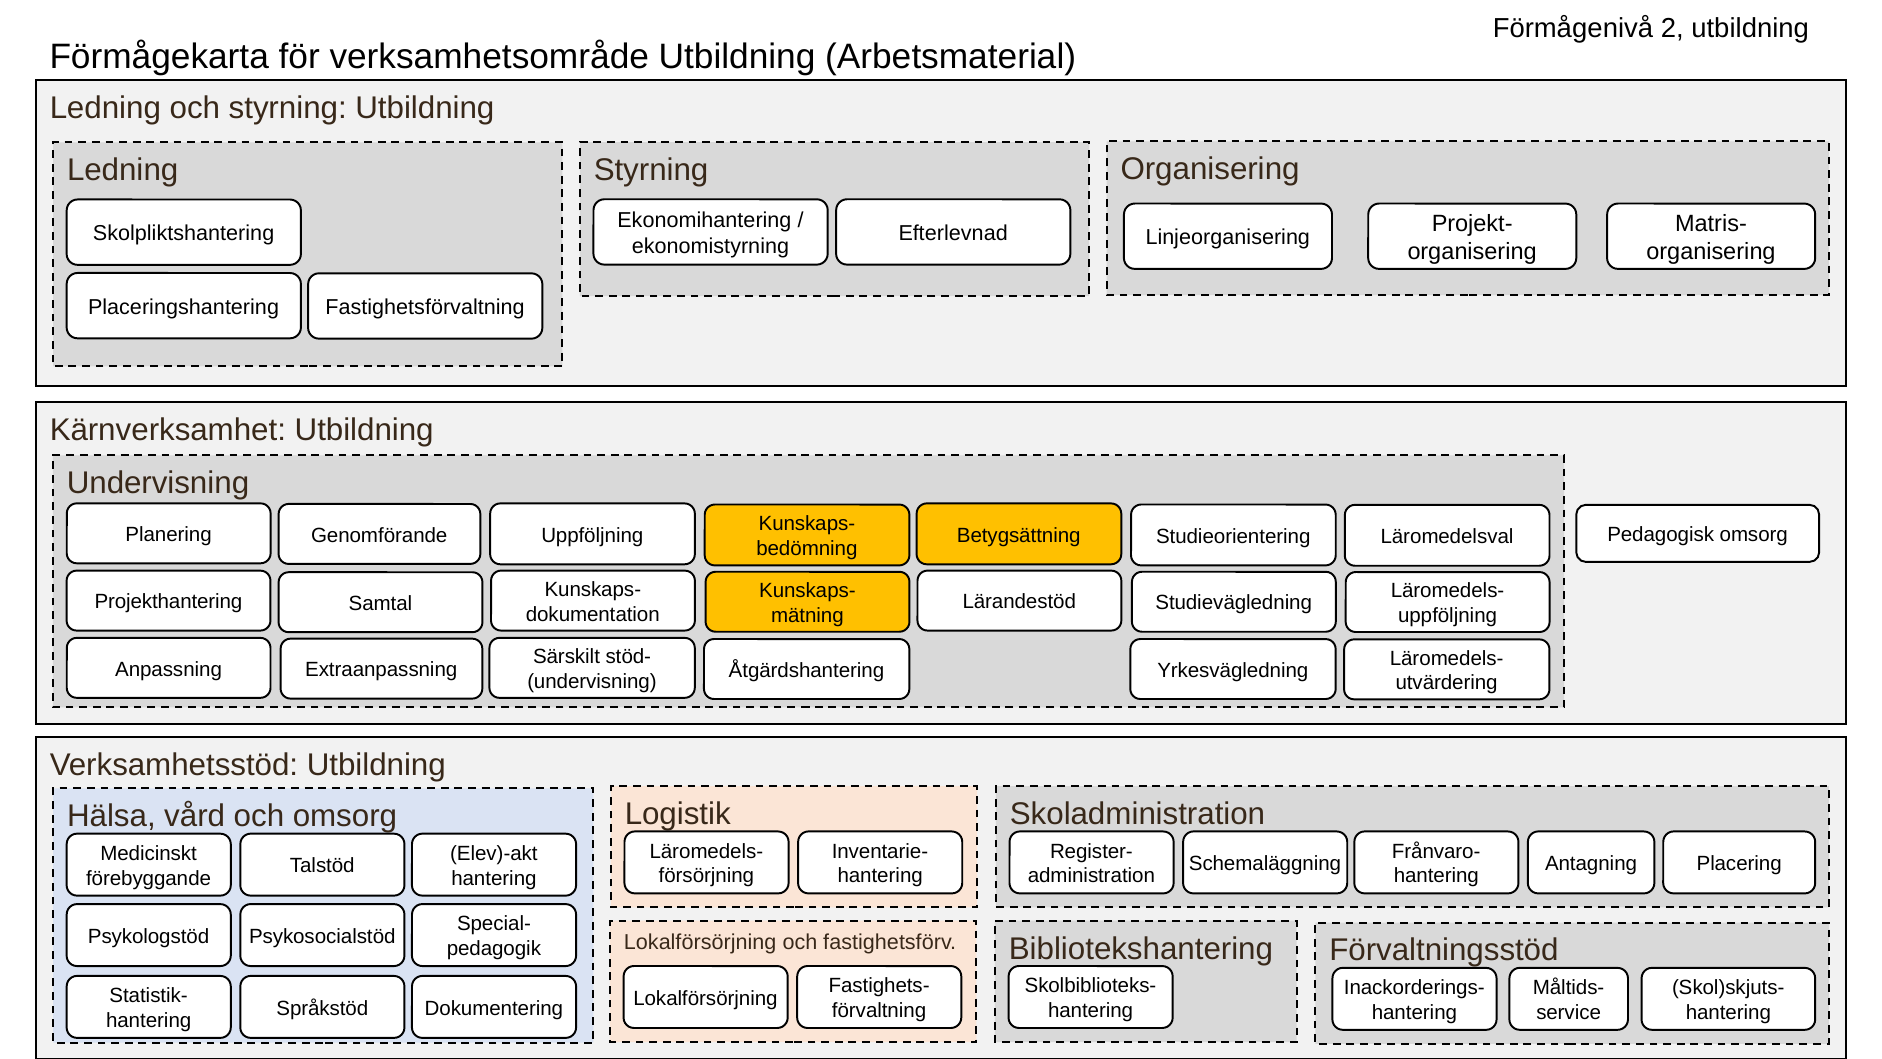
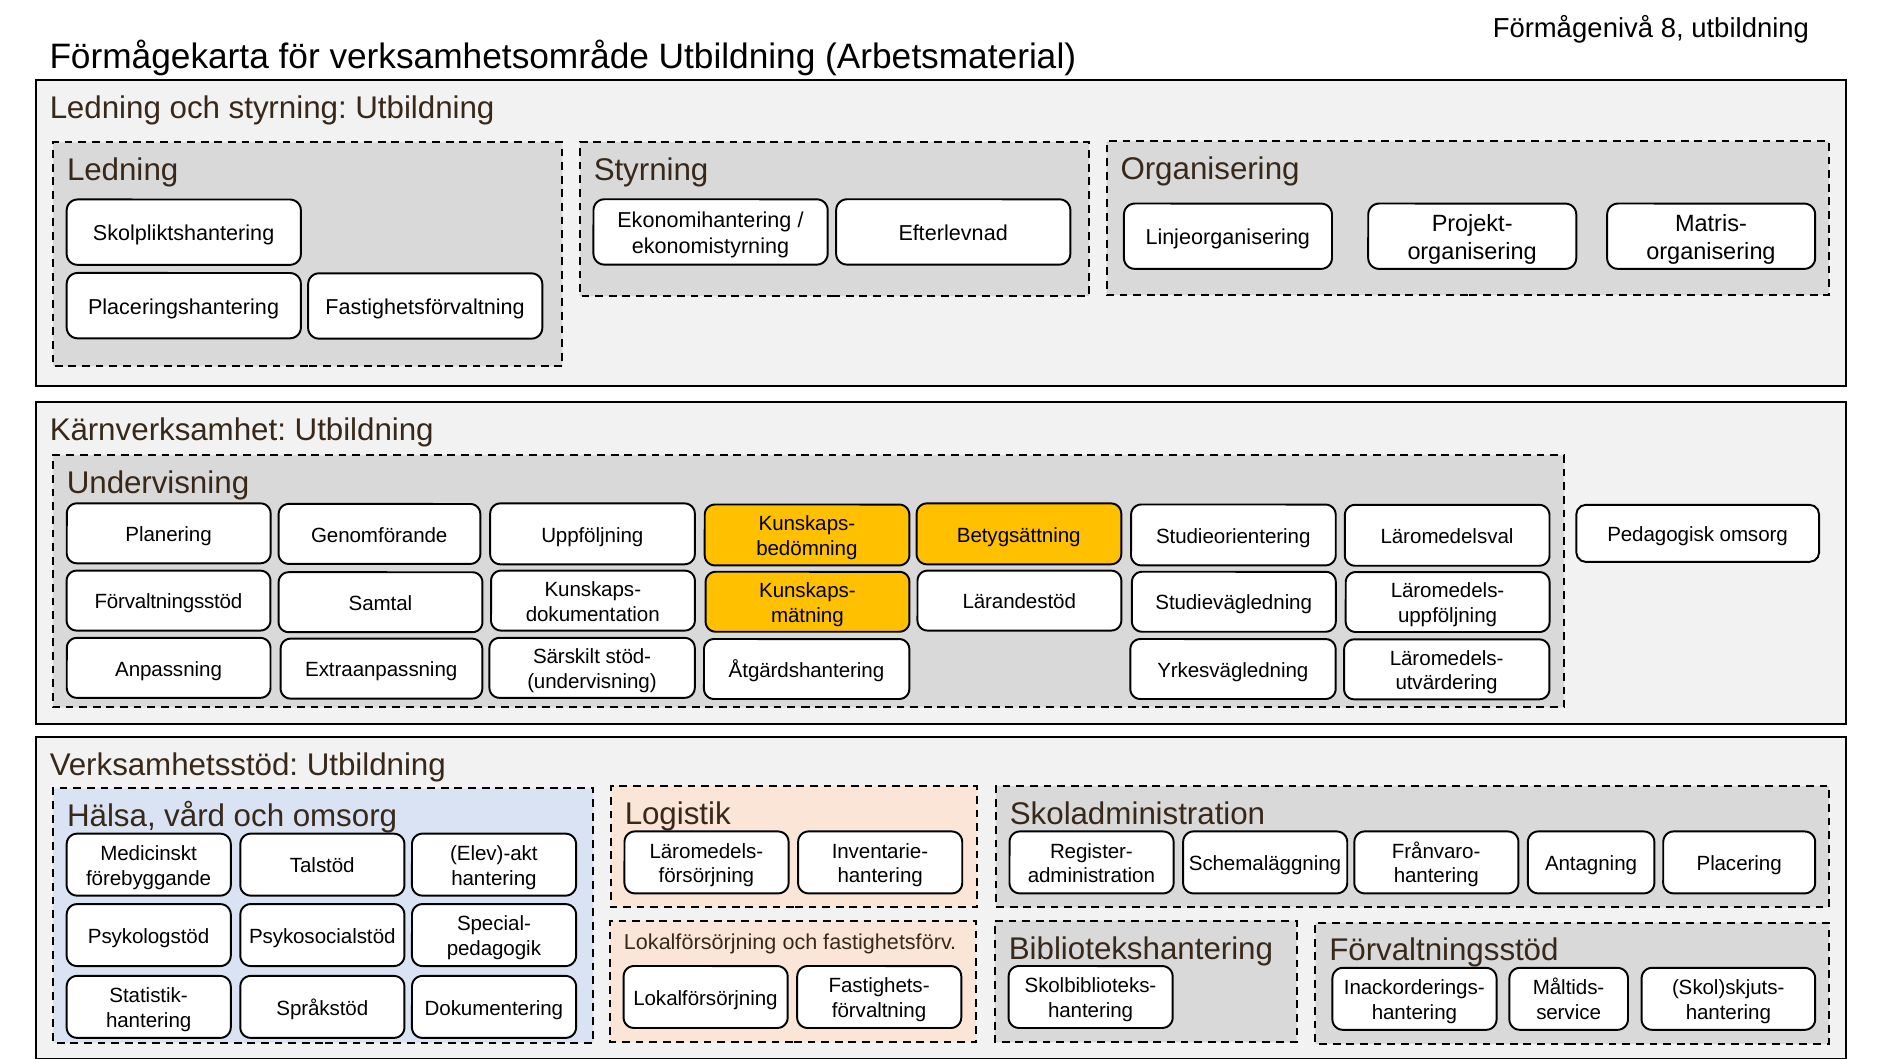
2: 2 -> 8
Projekthantering at (168, 602): Projekthantering -> Förvaltningsstöd
